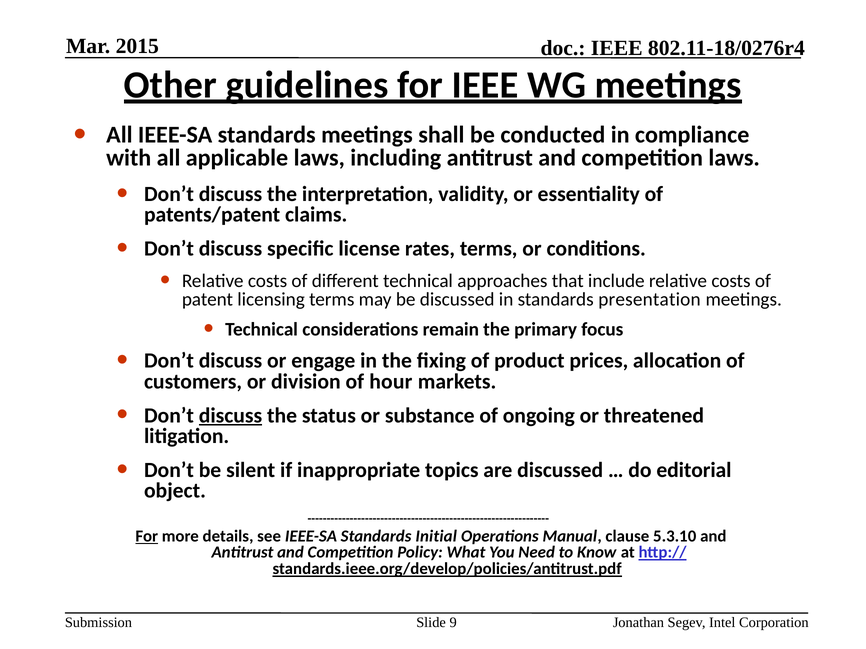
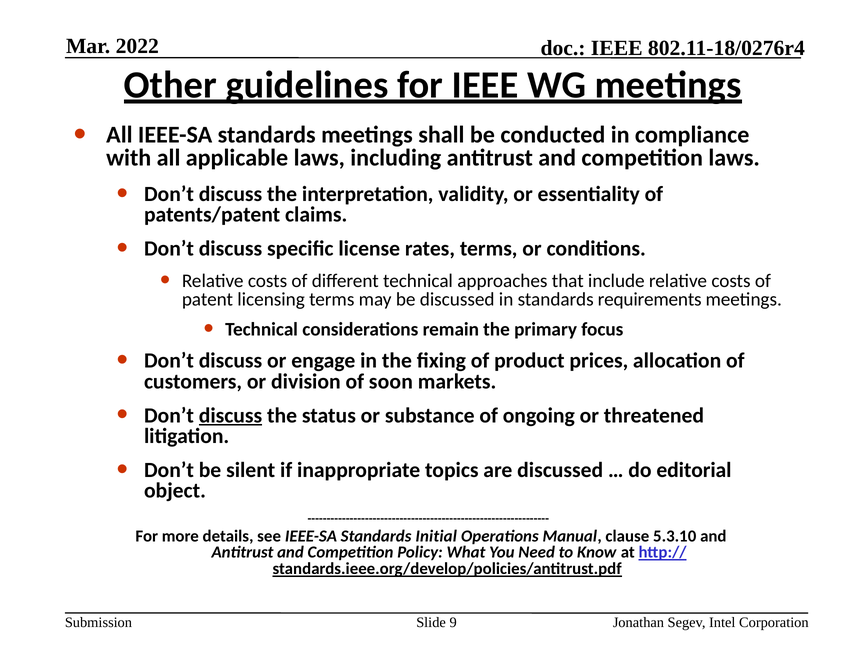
2015: 2015 -> 2022
presentation: presentation -> requirements
hour: hour -> soon
For at (147, 536) underline: present -> none
